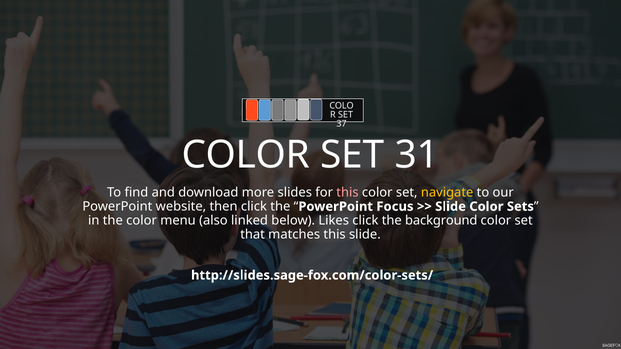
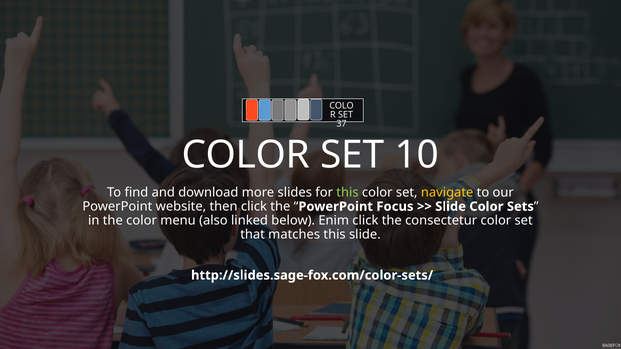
31: 31 -> 10
this at (347, 193) colour: pink -> light green
Likes: Likes -> Enim
background: background -> consectetur
